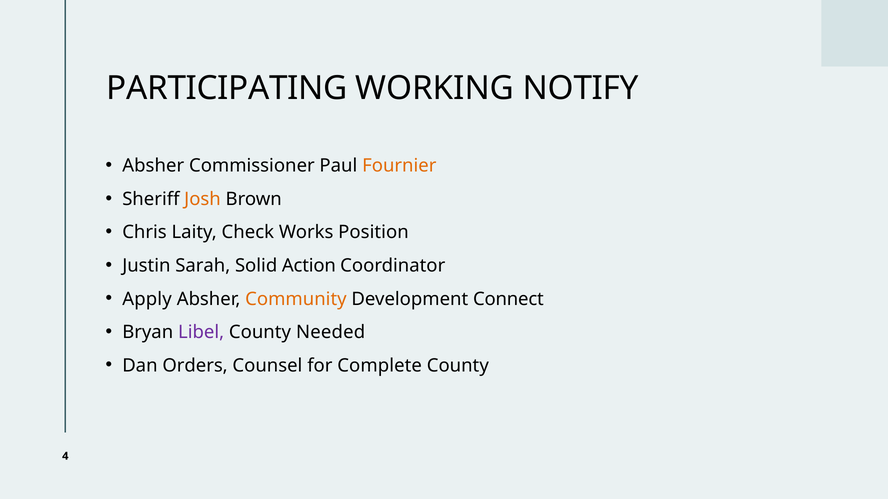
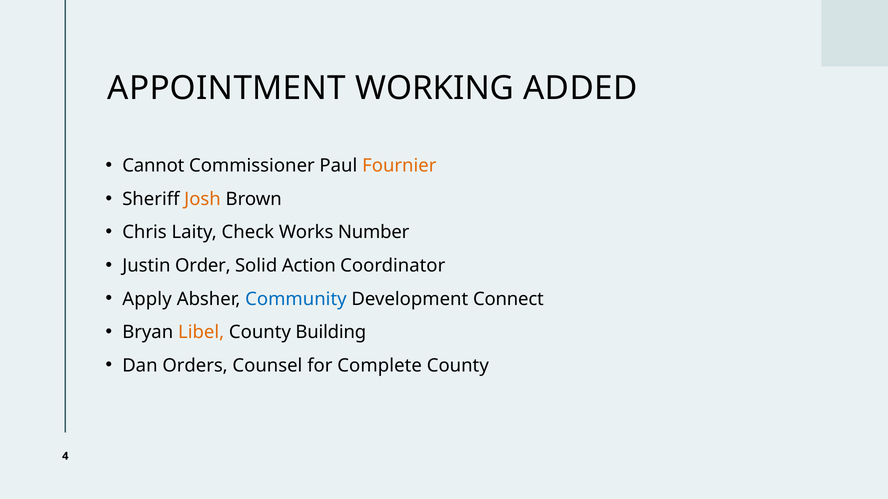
PARTICIPATING: PARTICIPATING -> APPOINTMENT
NOTIFY: NOTIFY -> ADDED
Absher at (153, 166): Absher -> Cannot
Position: Position -> Number
Sarah: Sarah -> Order
Community colour: orange -> blue
Libel colour: purple -> orange
Needed: Needed -> Building
